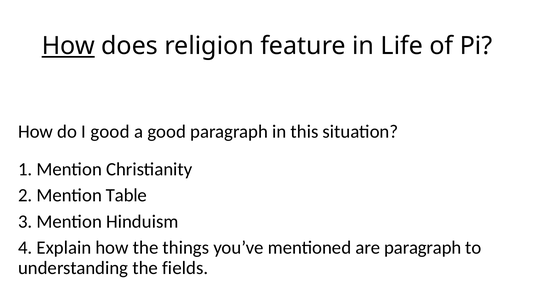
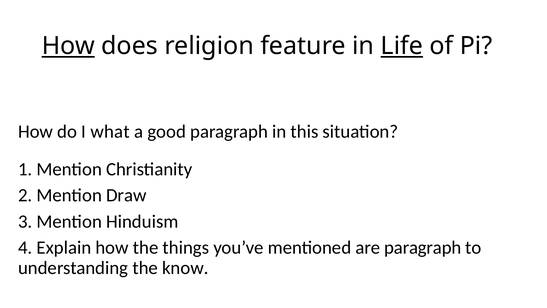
Life underline: none -> present
I good: good -> what
Table: Table -> Draw
fields: fields -> know
